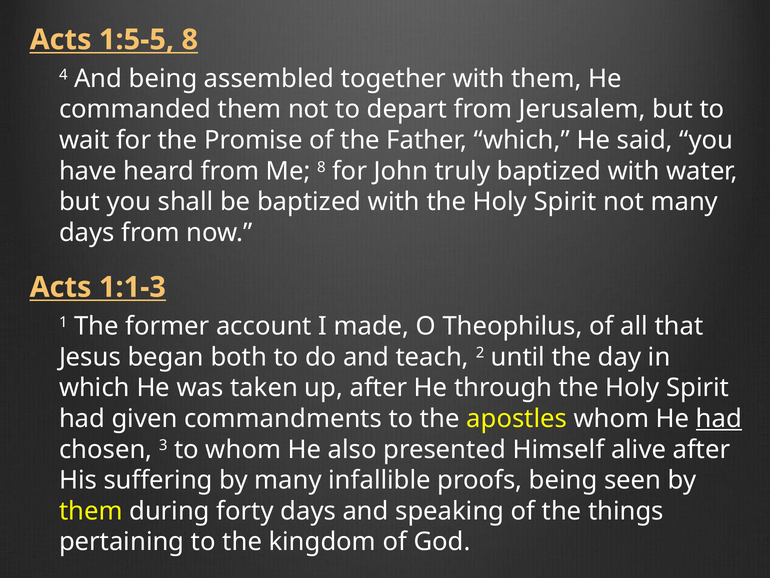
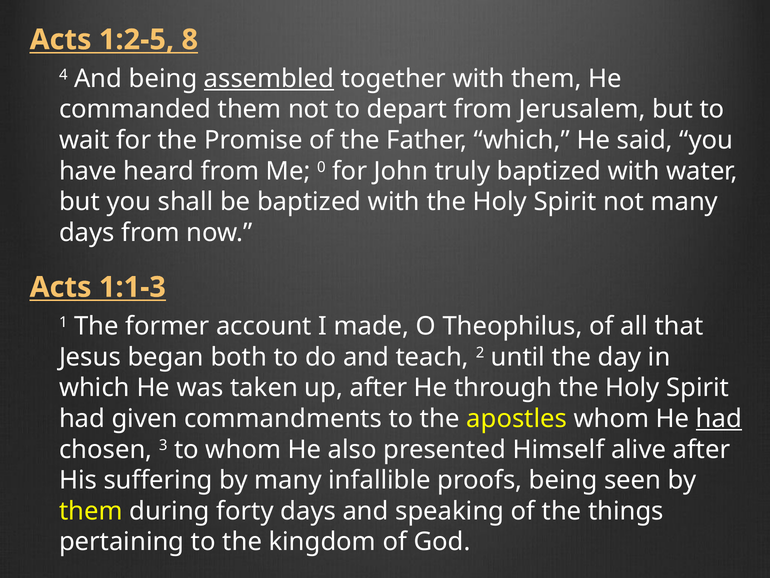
1:5-5: 1:5-5 -> 1:2-5
assembled underline: none -> present
Me 8: 8 -> 0
